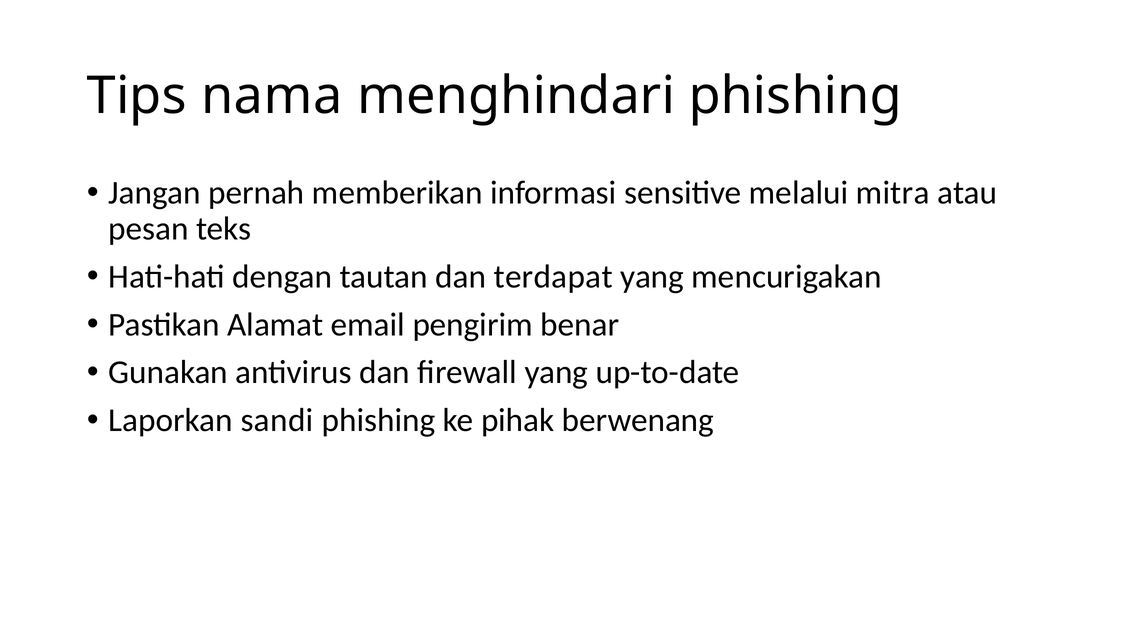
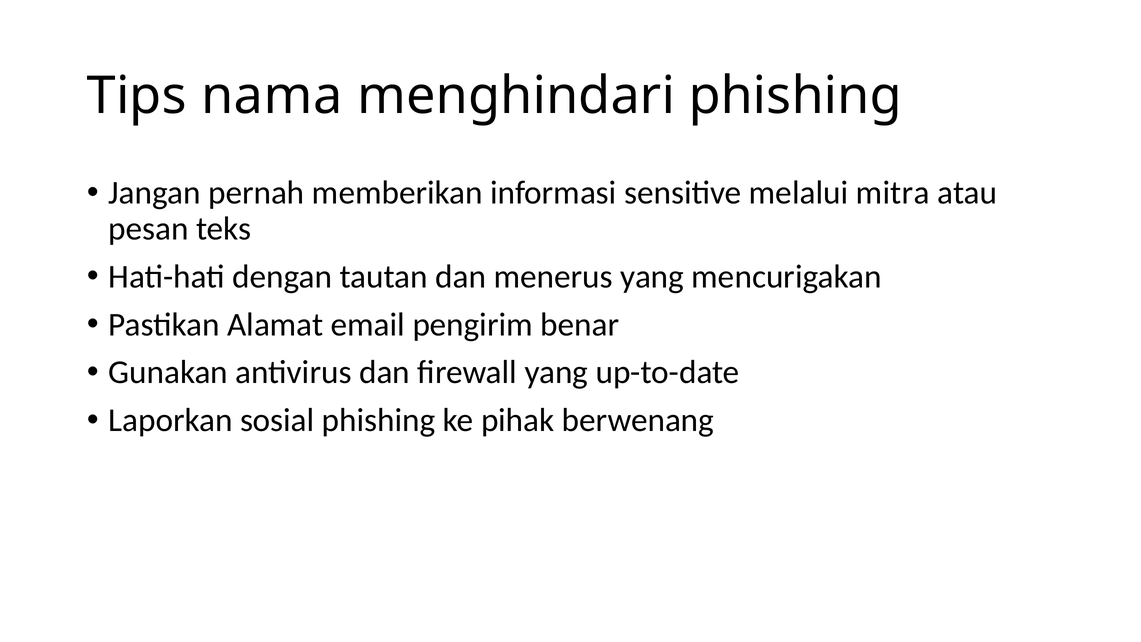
terdapat: terdapat -> menerus
sandi: sandi -> sosial
